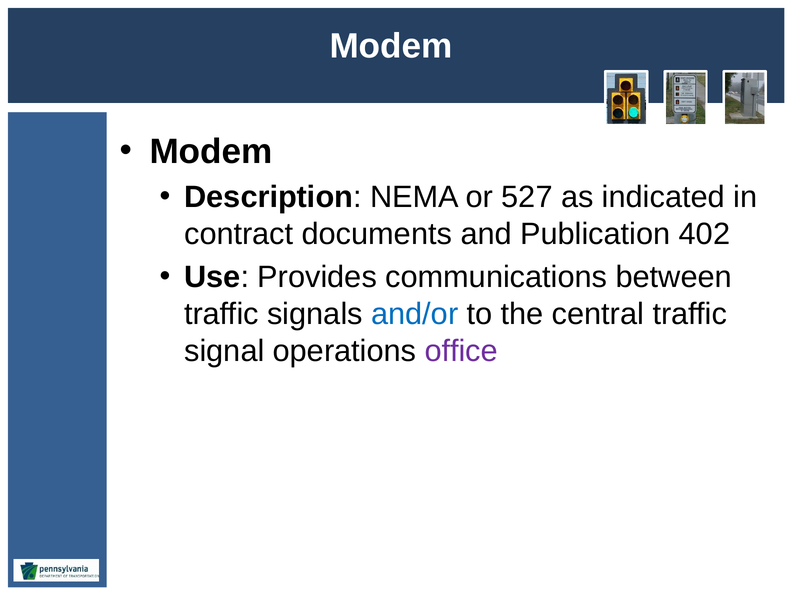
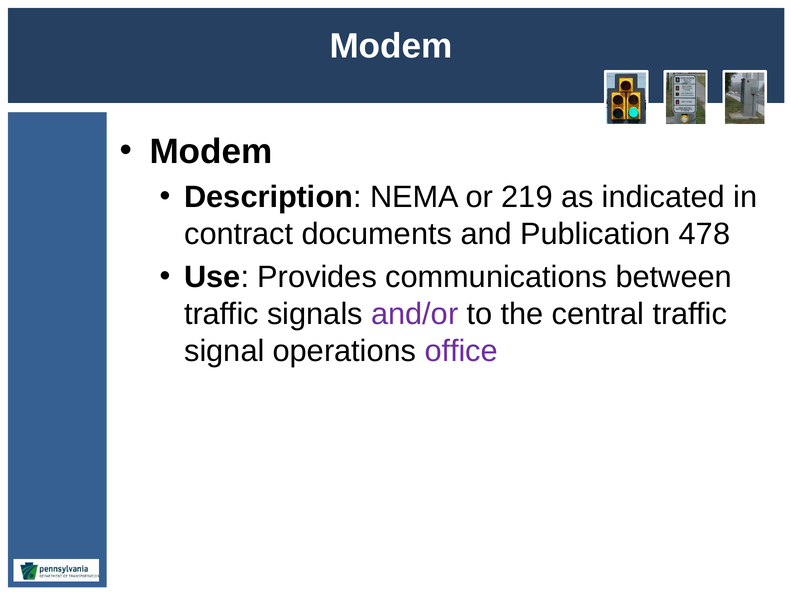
527: 527 -> 219
402: 402 -> 478
and/or colour: blue -> purple
